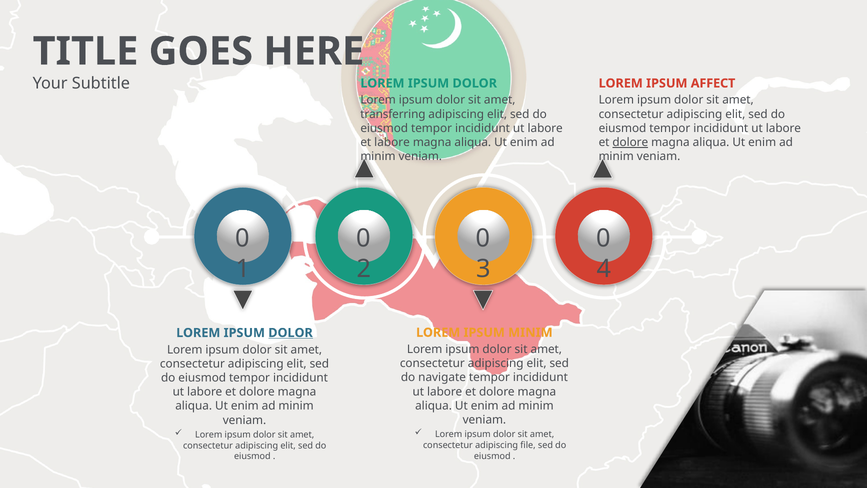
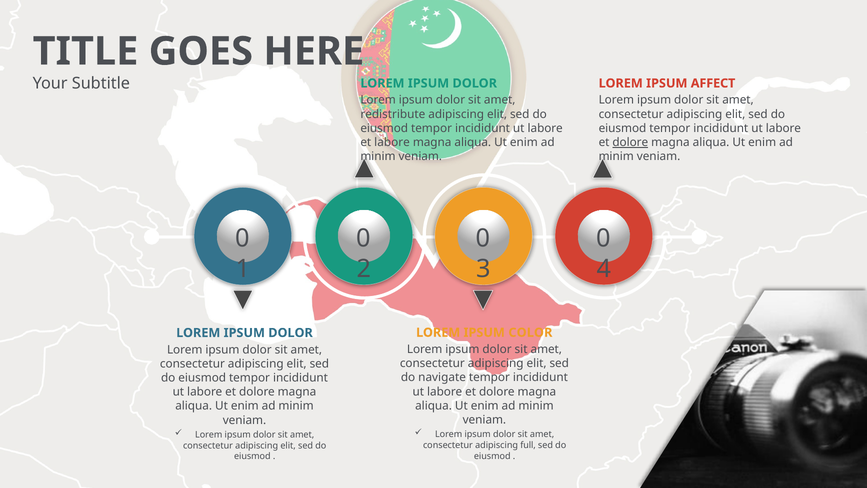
transferring: transferring -> redistribute
IPSUM MINIM: MINIM -> COLOR
DOLOR at (291, 333) underline: present -> none
file: file -> full
